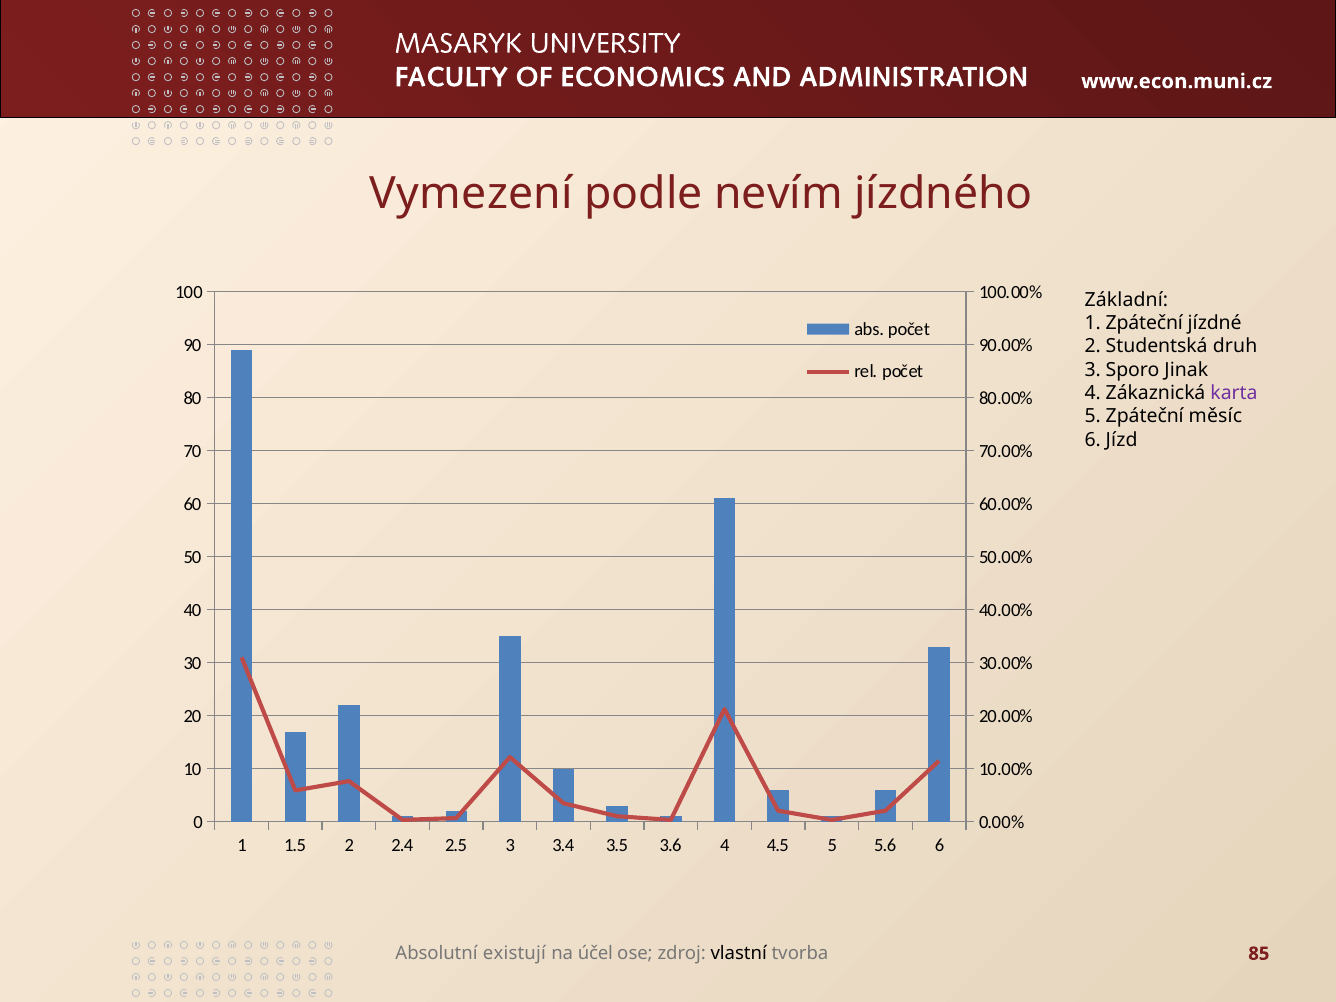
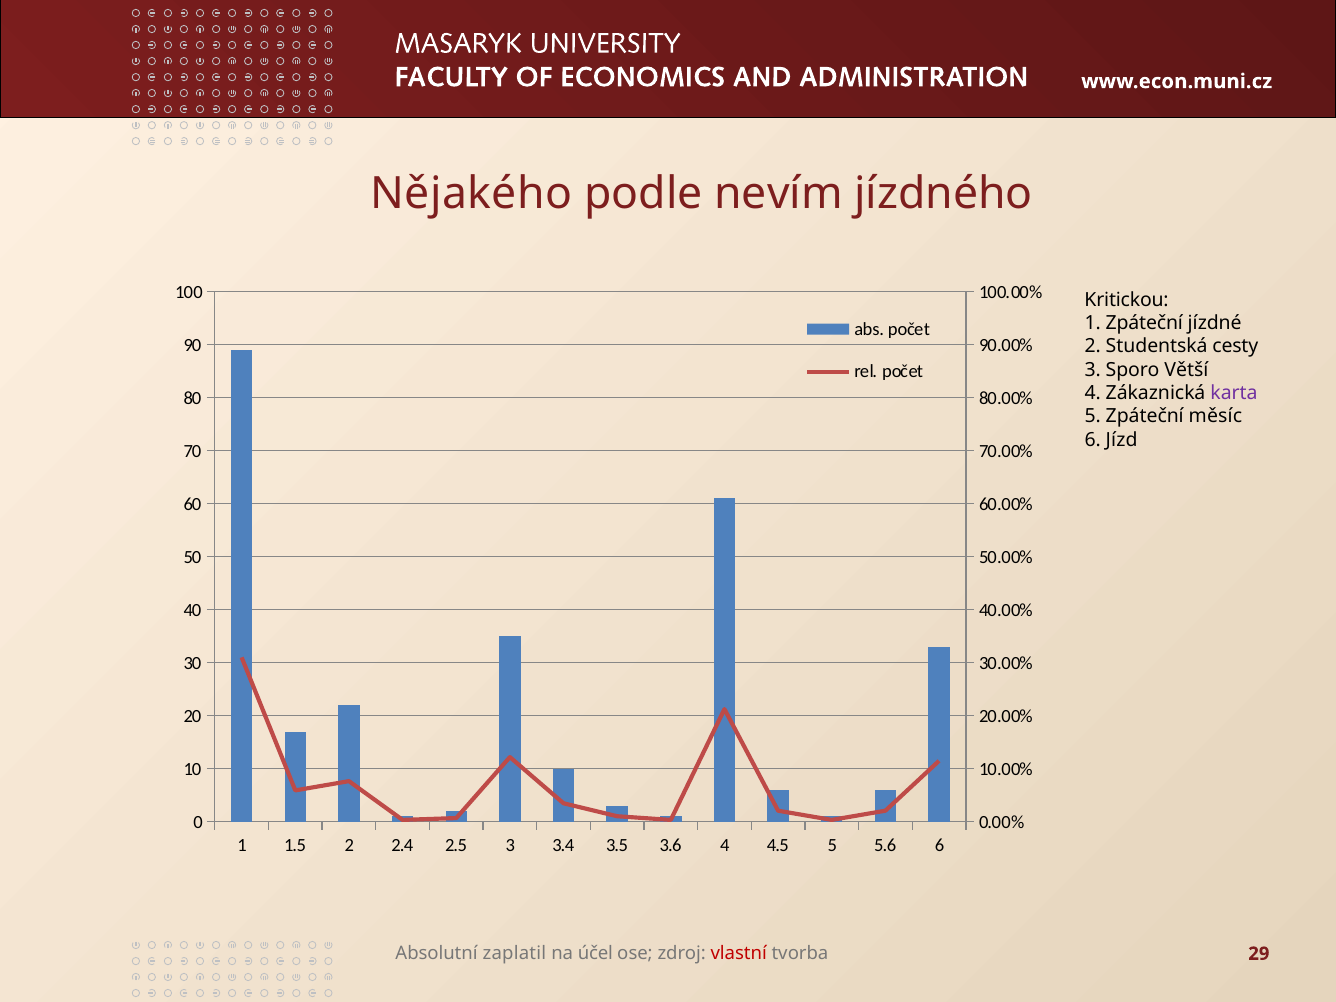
Vymezení: Vymezení -> Nějakého
Základní: Základní -> Kritickou
druh: druh -> cesty
Jinak: Jinak -> Větší
existují: existují -> zaplatil
vlastní colour: black -> red
85: 85 -> 29
